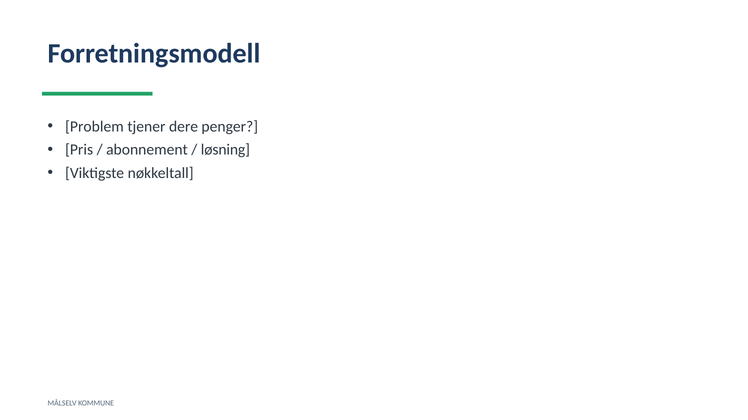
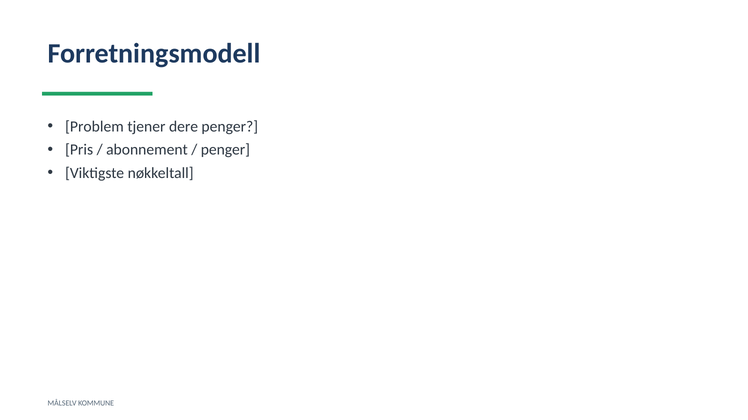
løsning at (225, 150): løsning -> penger
